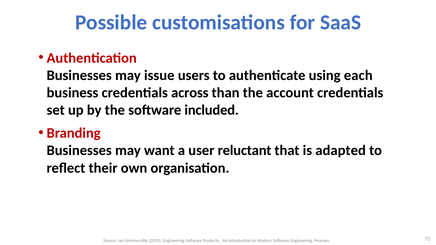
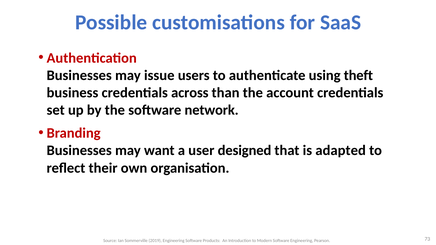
each: each -> theft
included: included -> network
reluctant: reluctant -> designed
